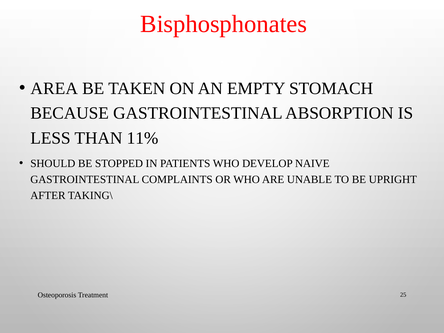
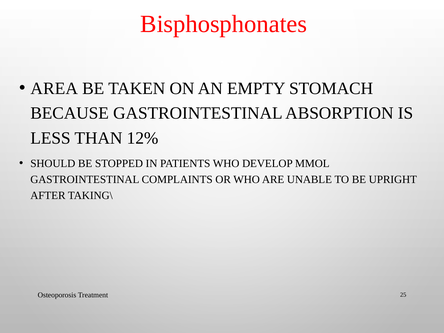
11%: 11% -> 12%
NAIVE: NAIVE -> MMOL
